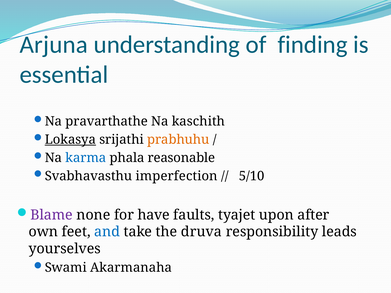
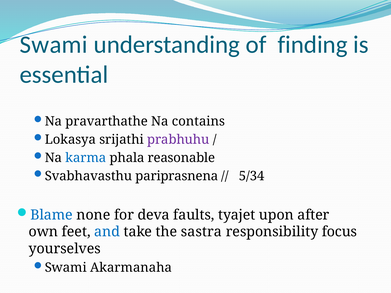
Arjuna at (54, 45): Arjuna -> Swami
kaschith: kaschith -> contains
Lokasya underline: present -> none
prabhuhu colour: orange -> purple
imperfection: imperfection -> pariprasnena
5/10: 5/10 -> 5/34
Blame colour: purple -> blue
have: have -> deva
druva: druva -> sastra
leads: leads -> focus
